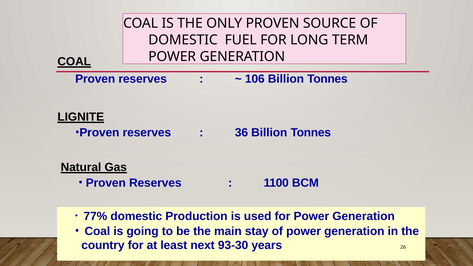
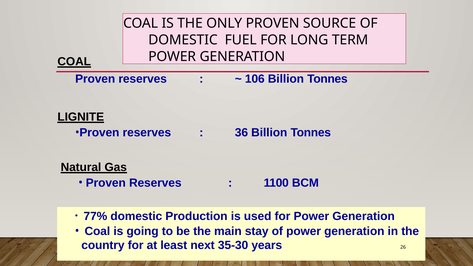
93-30: 93-30 -> 35-30
